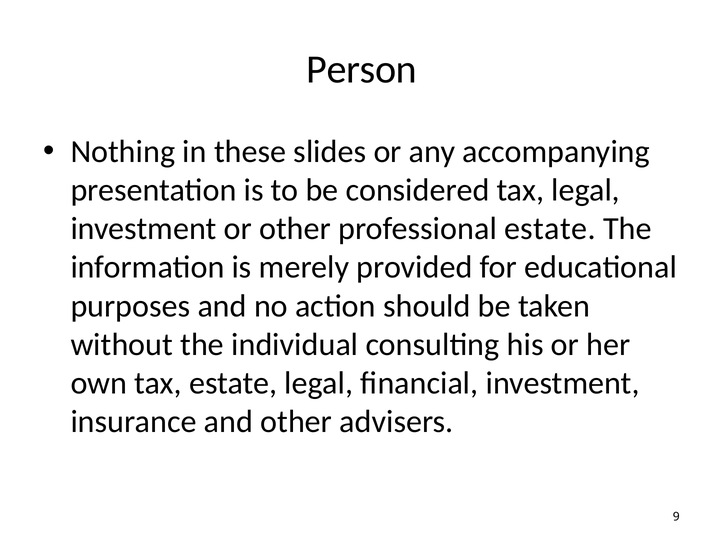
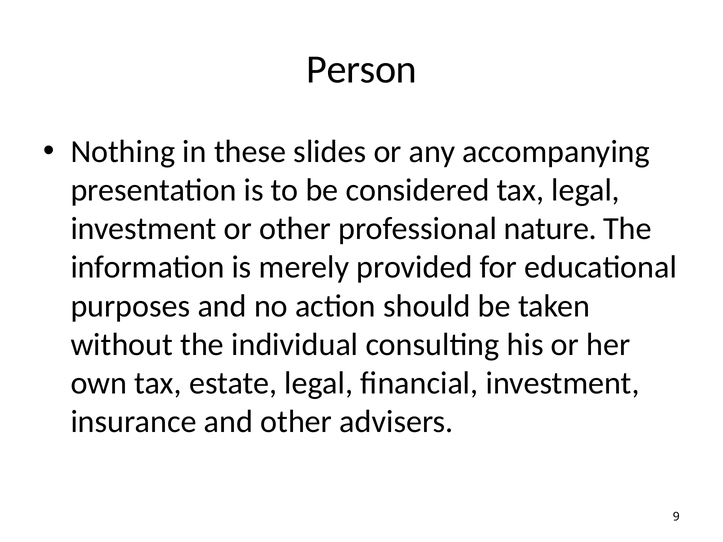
professional estate: estate -> nature
